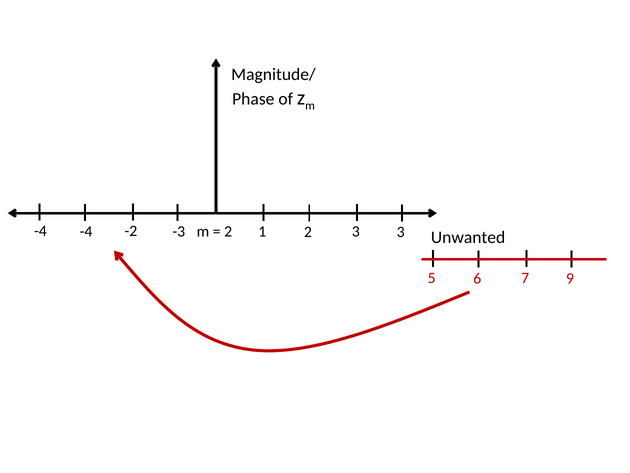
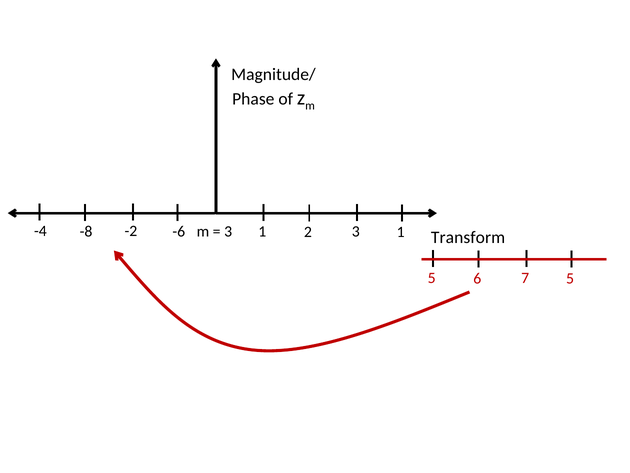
Unwanted: Unwanted -> Transform
-4 at (86, 231): -4 -> -8
-3: -3 -> -6
2 at (228, 231): 2 -> 3
3 3: 3 -> 1
7 9: 9 -> 5
